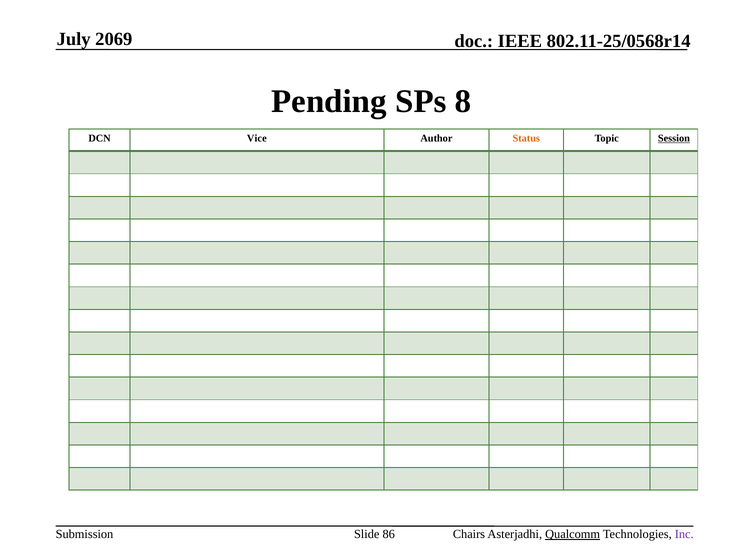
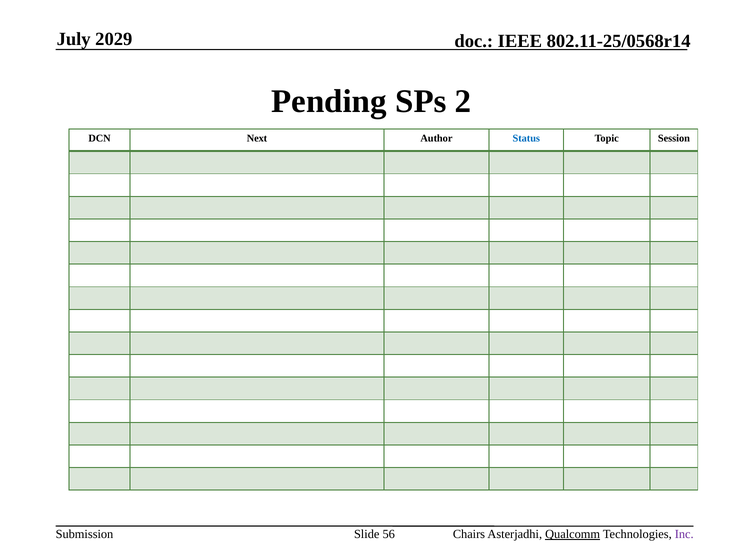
2069: 2069 -> 2029
8: 8 -> 2
Vice: Vice -> Next
Status colour: orange -> blue
Session underline: present -> none
86: 86 -> 56
